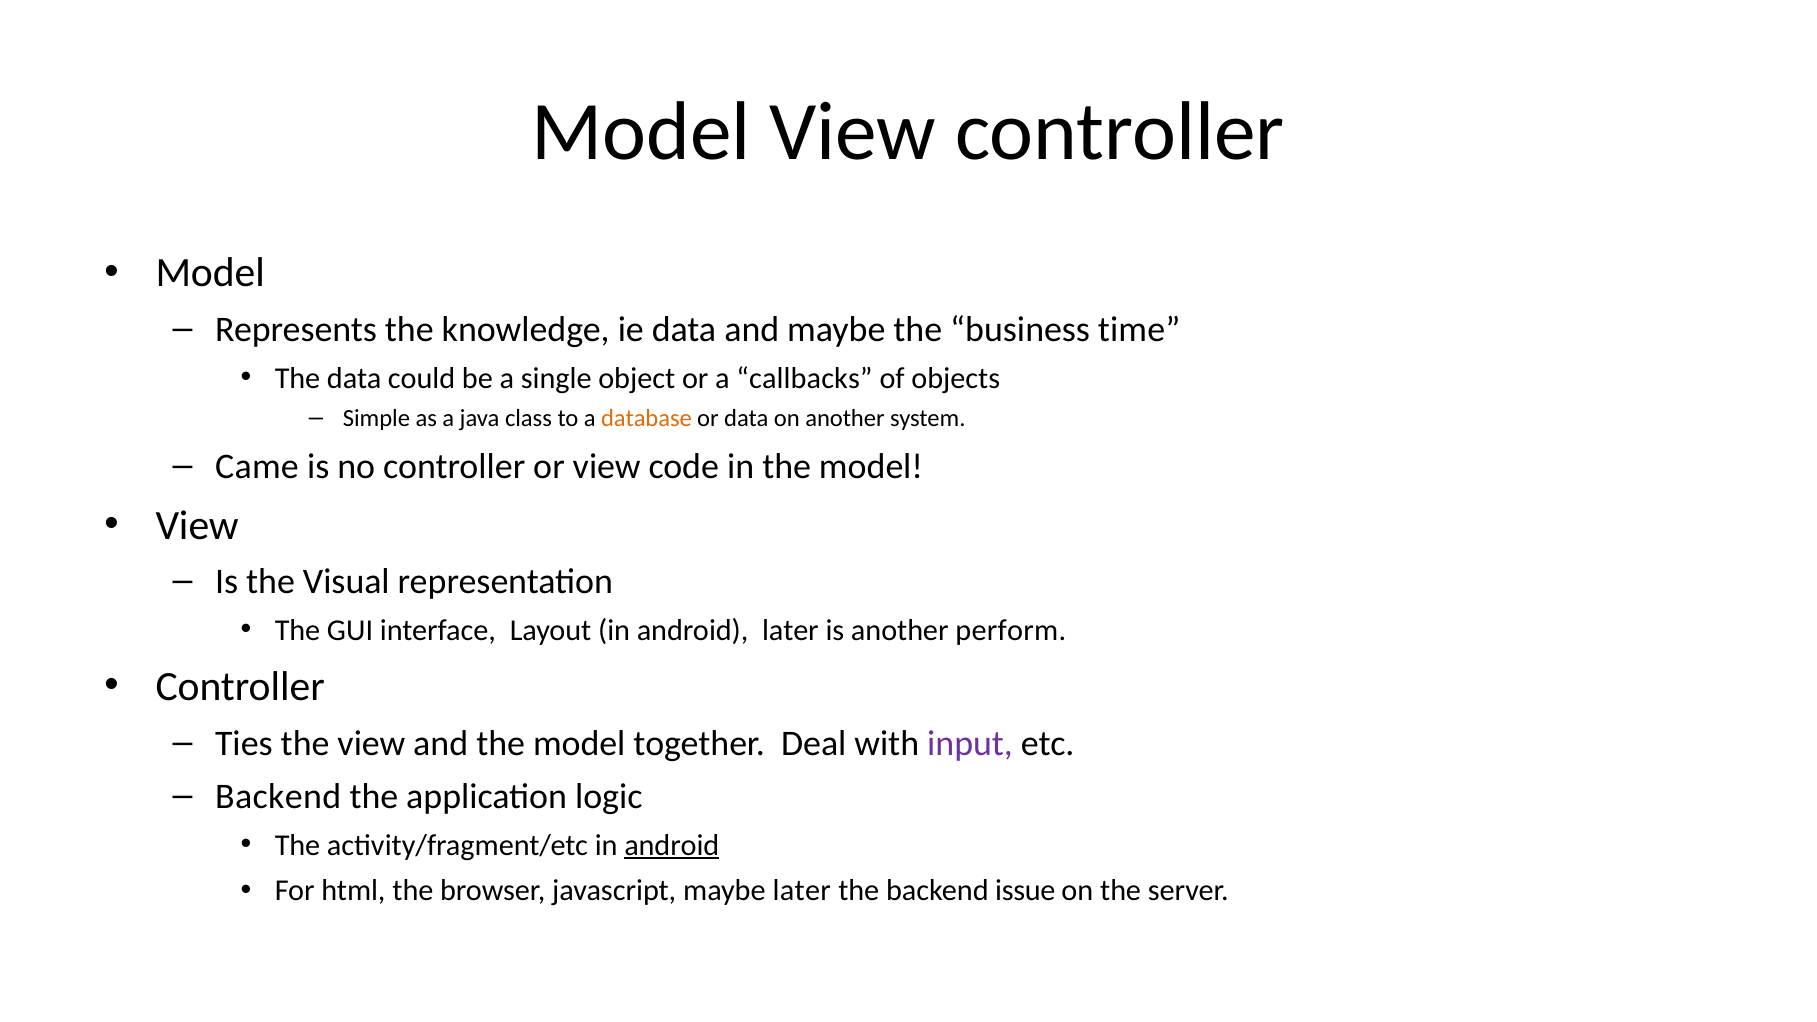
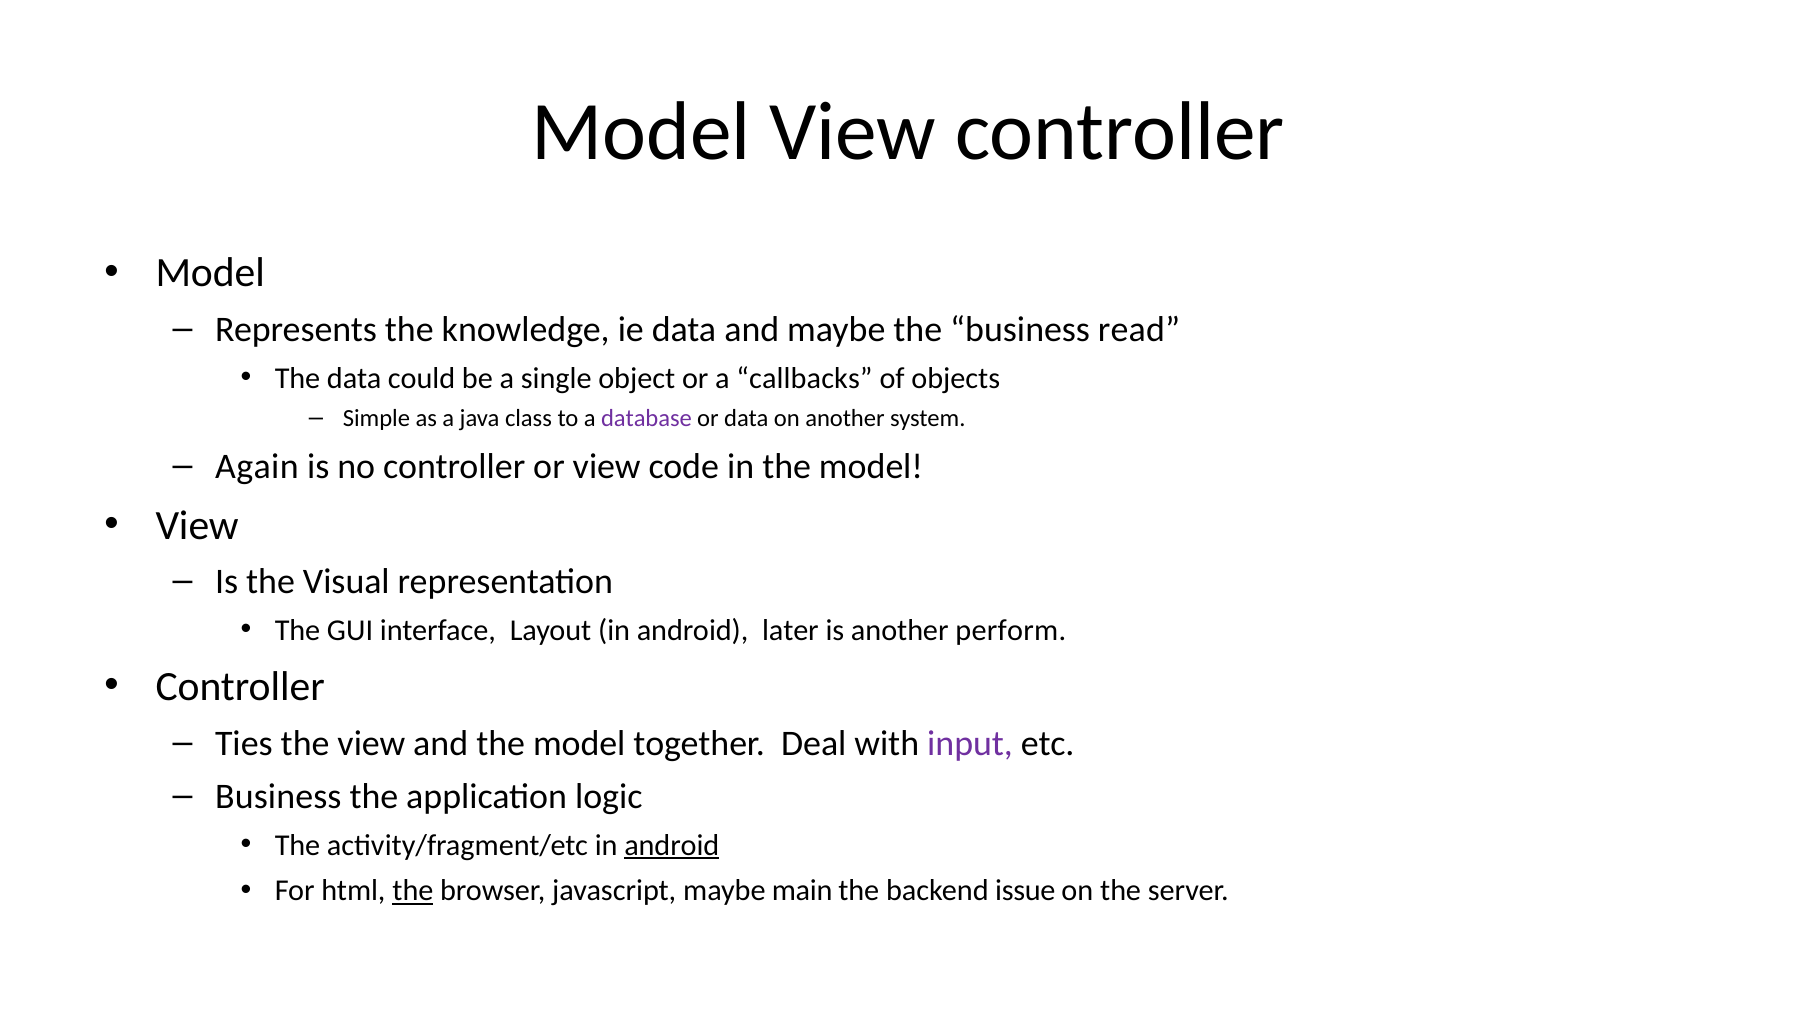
time: time -> read
database colour: orange -> purple
Came: Came -> Again
Backend at (278, 797): Backend -> Business
the at (413, 891) underline: none -> present
maybe later: later -> main
